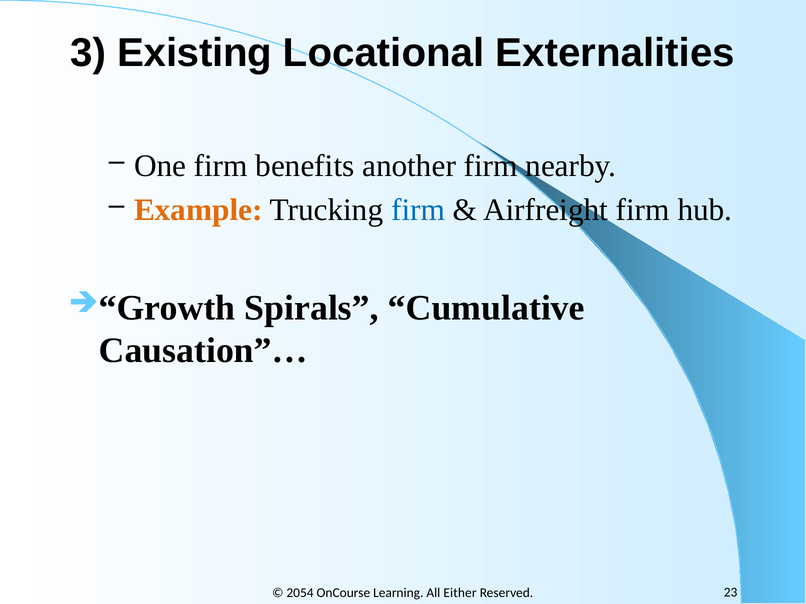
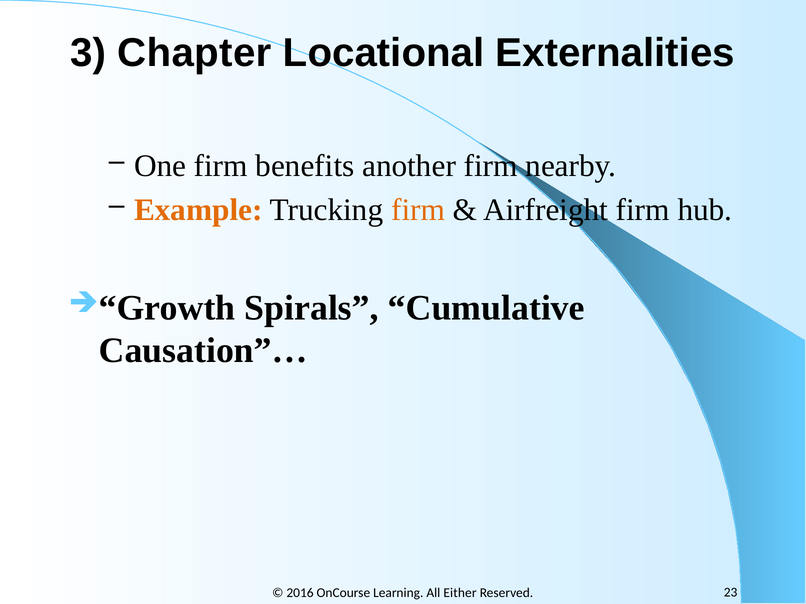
Existing: Existing -> Chapter
firm at (418, 210) colour: blue -> orange
2054: 2054 -> 2016
